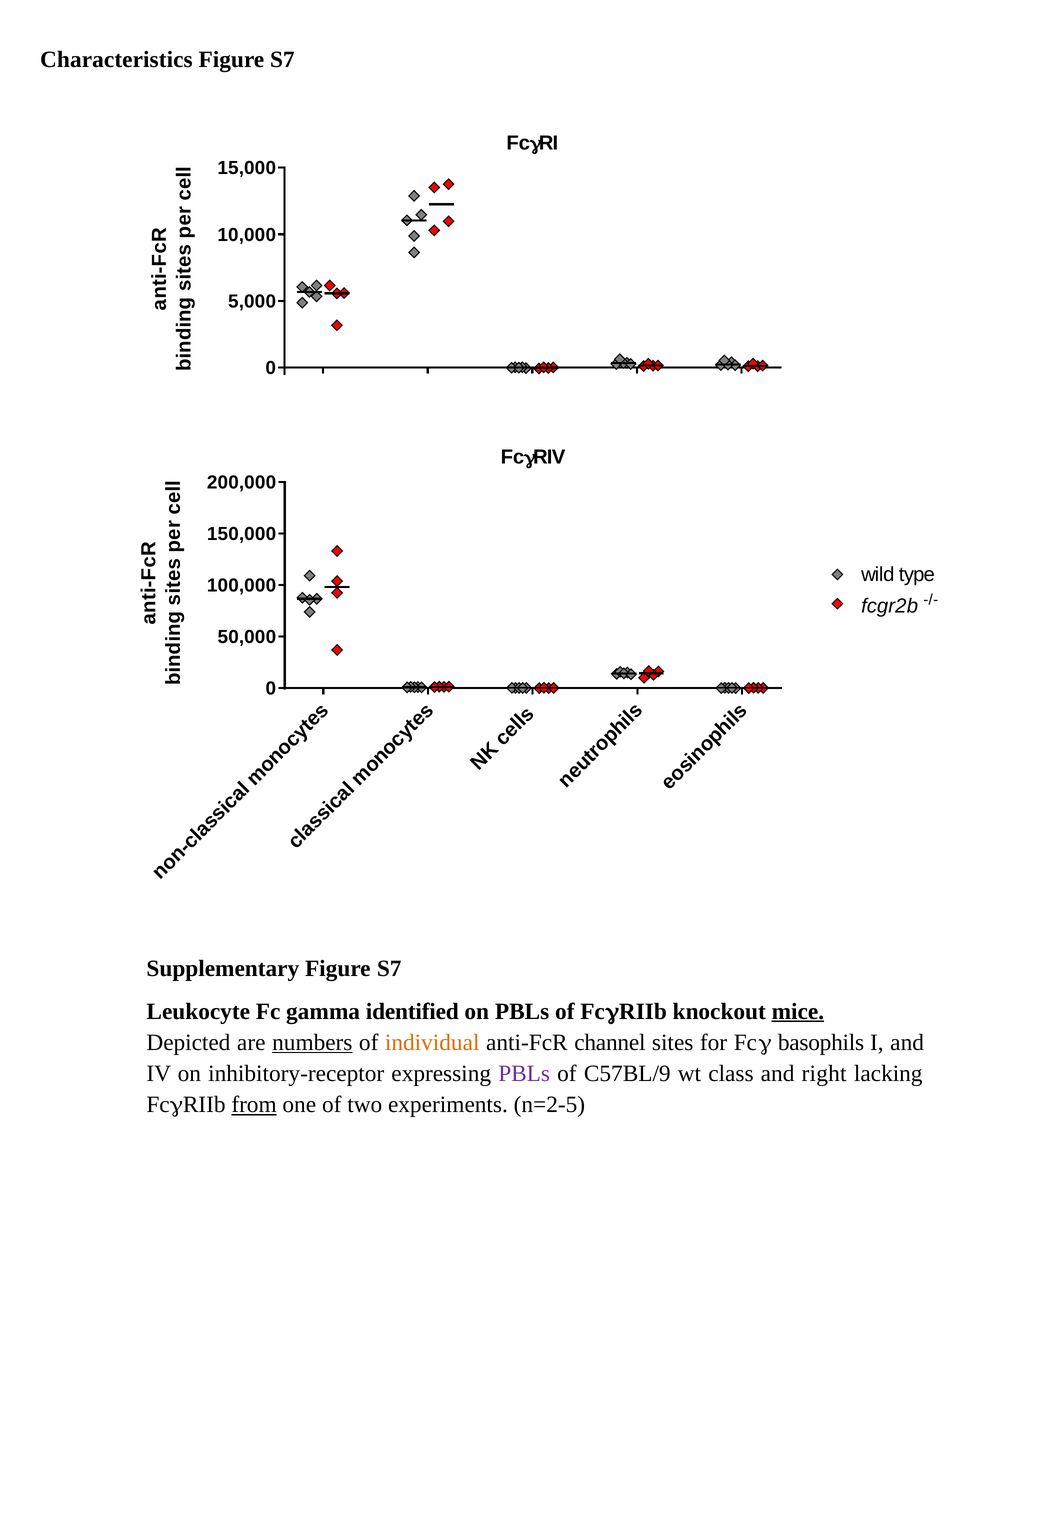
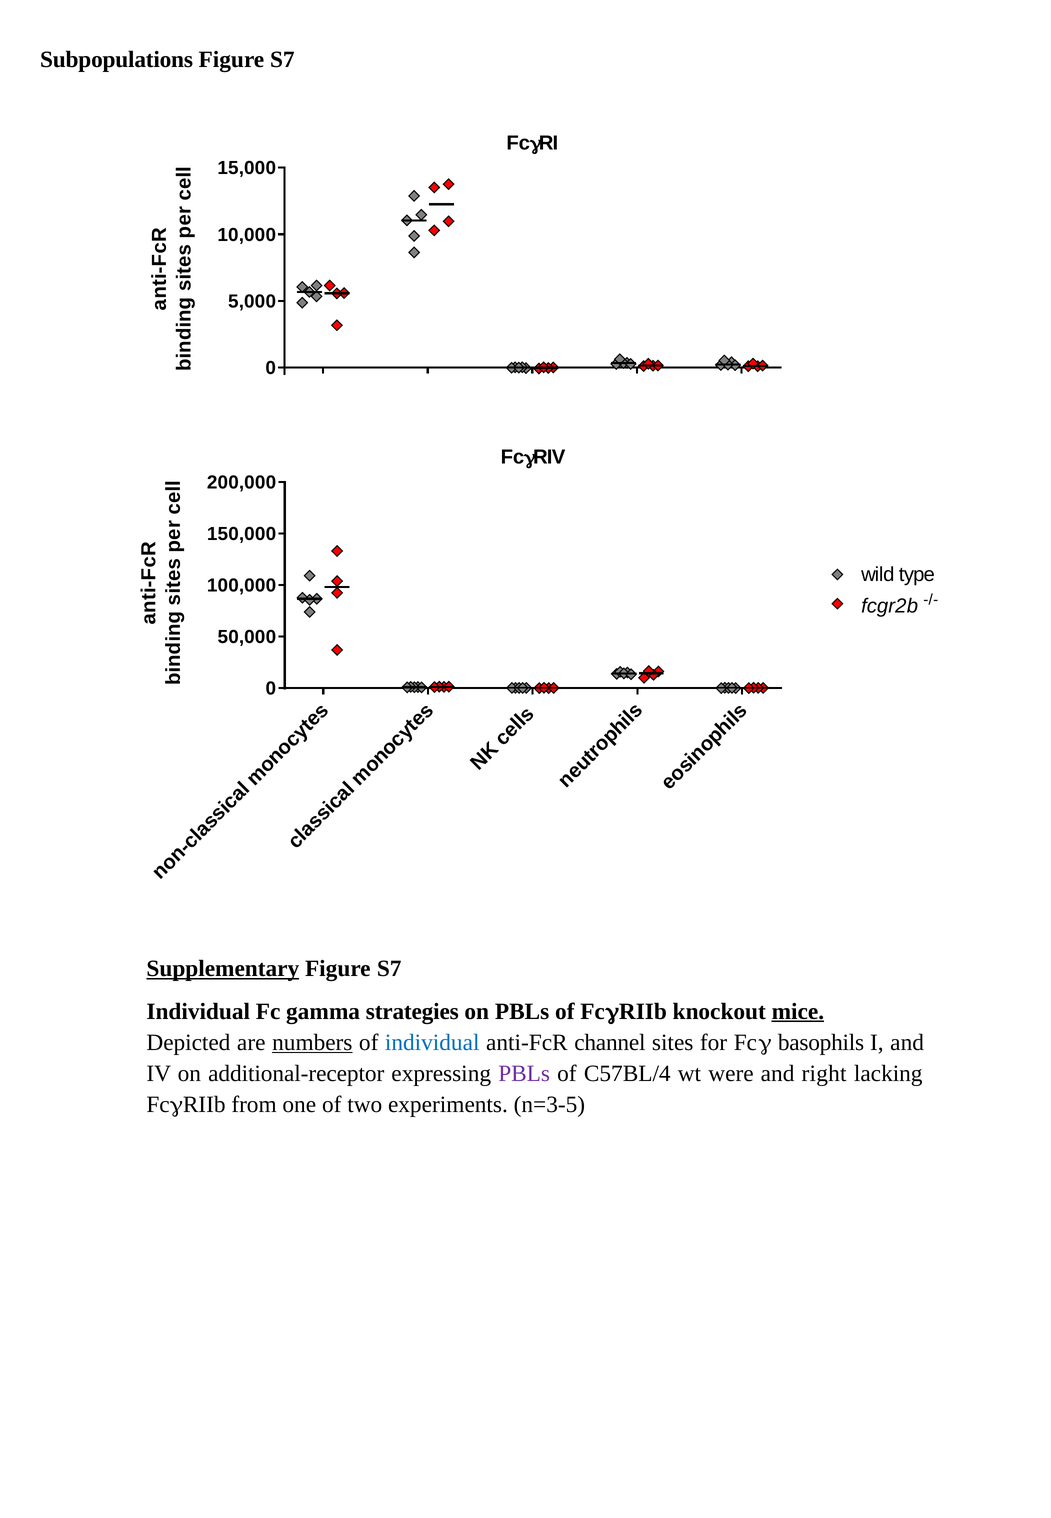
Characteristics: Characteristics -> Subpopulations
Supplementary underline: none -> present
Leukocyte at (198, 1011): Leukocyte -> Individual
identified: identified -> strategies
individual at (432, 1043) colour: orange -> blue
inhibitory-receptor: inhibitory-receptor -> additional-receptor
C57BL/9: C57BL/9 -> C57BL/4
class: class -> were
from underline: present -> none
n=2-5: n=2-5 -> n=3-5
